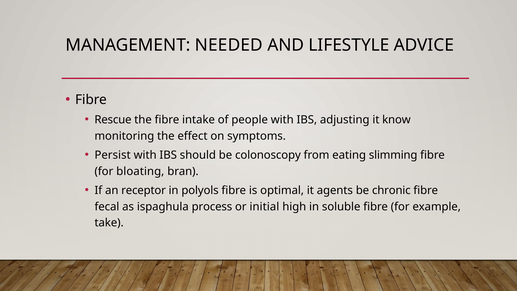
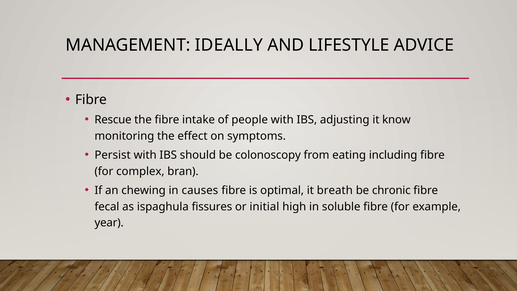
NEEDED: NEEDED -> IDEALLY
slimming: slimming -> including
bloating: bloating -> complex
receptor: receptor -> chewing
polyols: polyols -> causes
agents: agents -> breath
process: process -> fissures
take: take -> year
